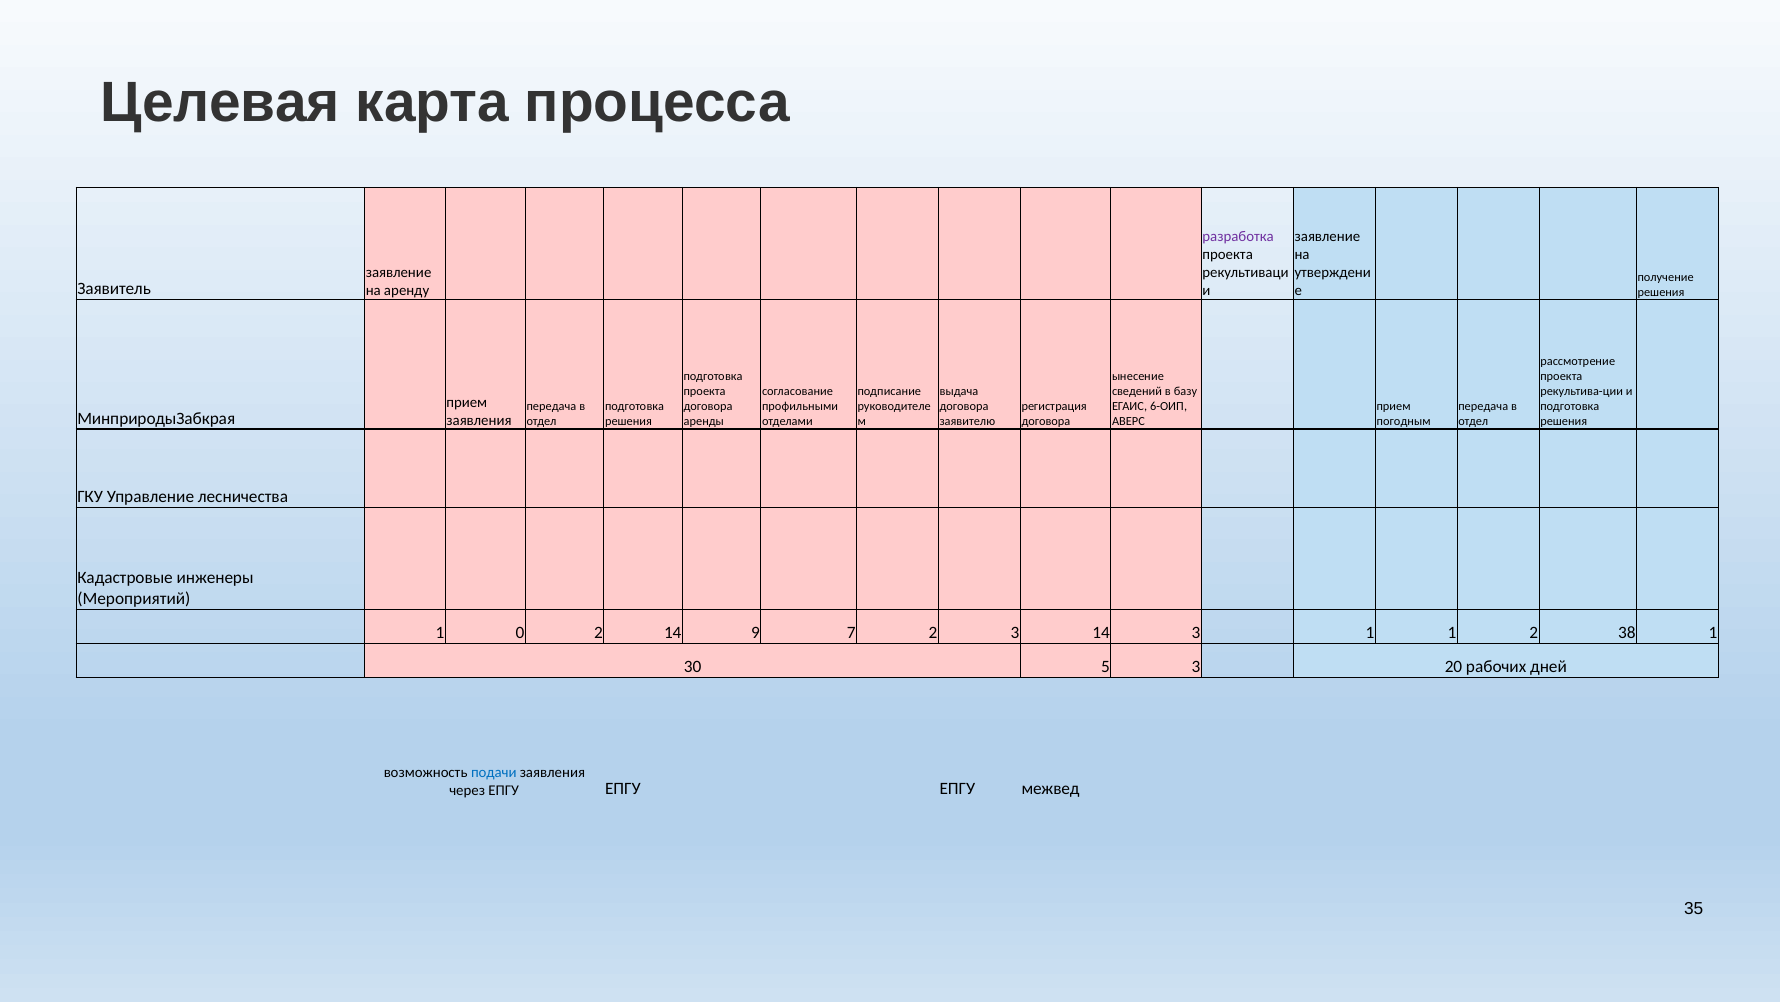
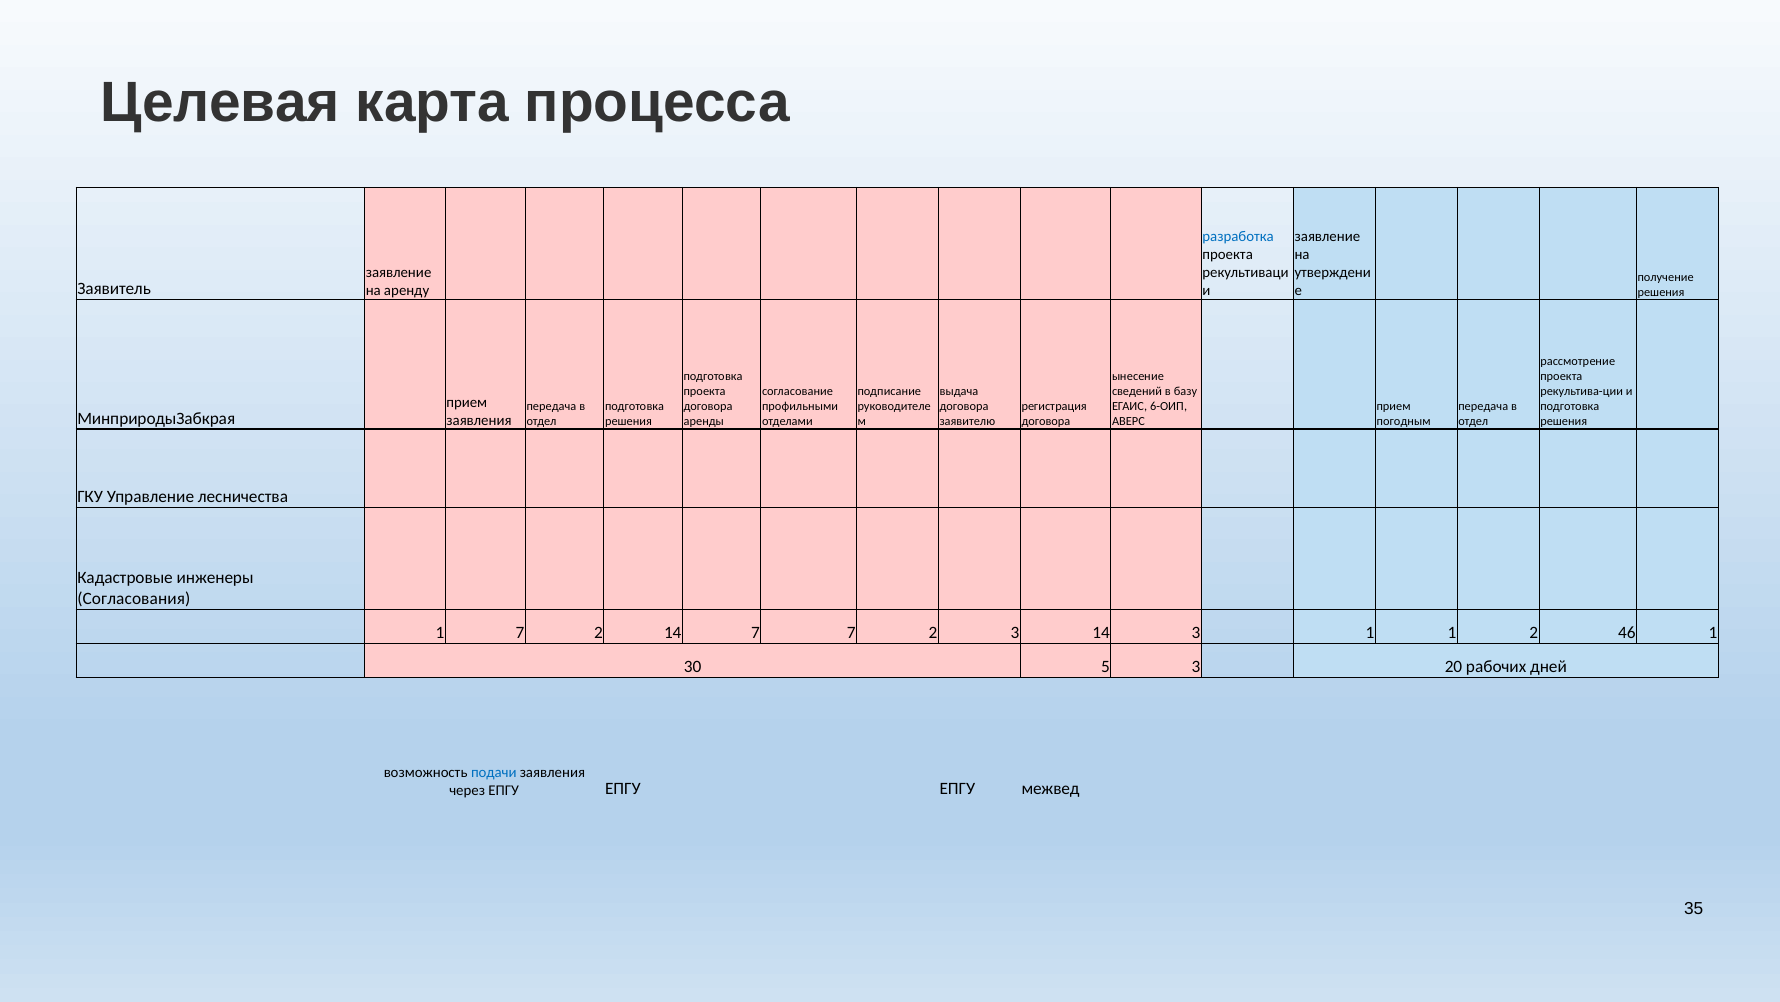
разработка colour: purple -> blue
Мероприятий: Мероприятий -> Согласования
1 0: 0 -> 7
14 9: 9 -> 7
38: 38 -> 46
